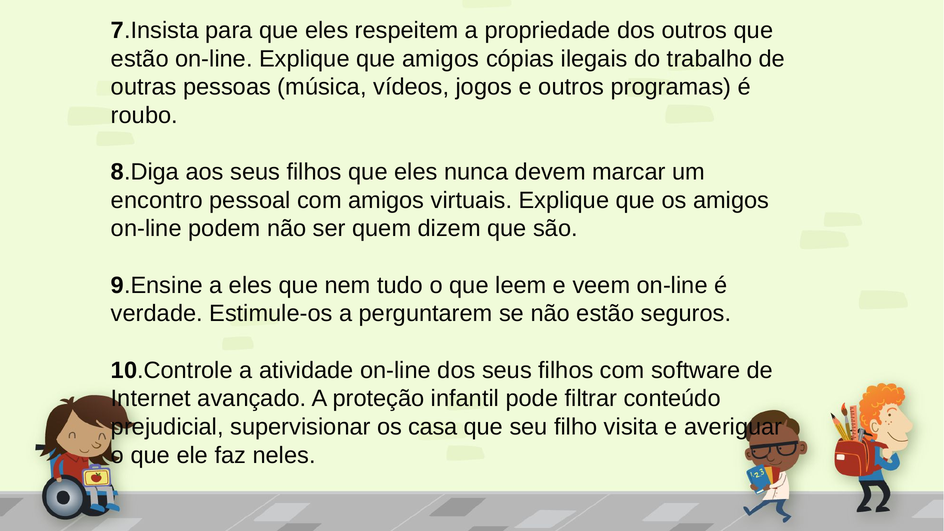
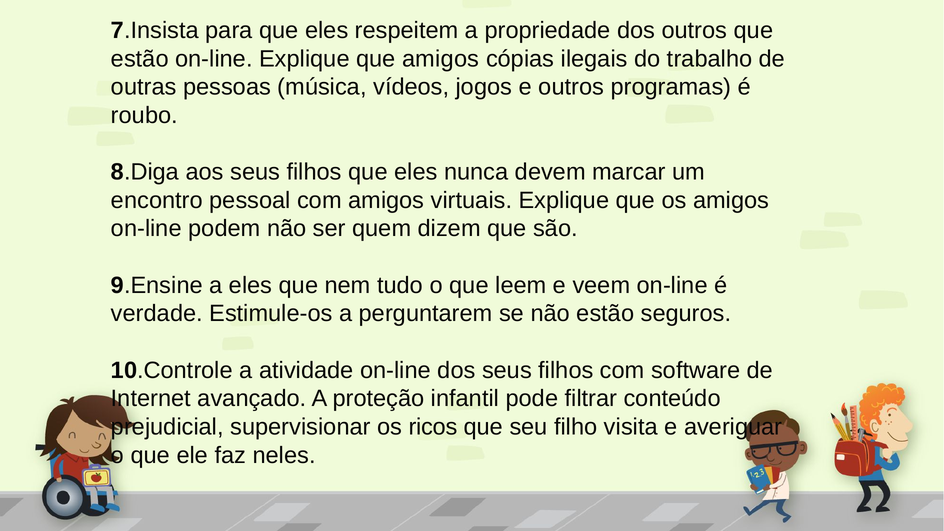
casa: casa -> ricos
